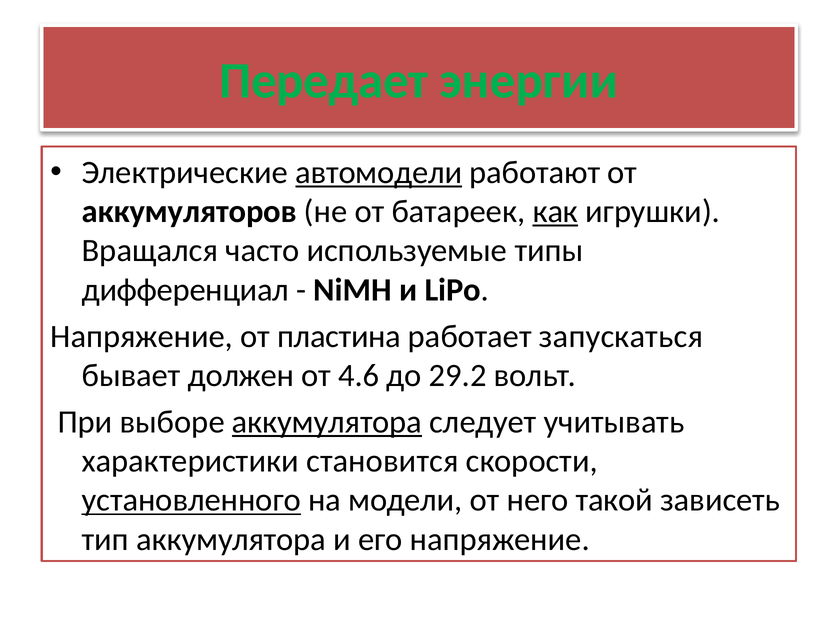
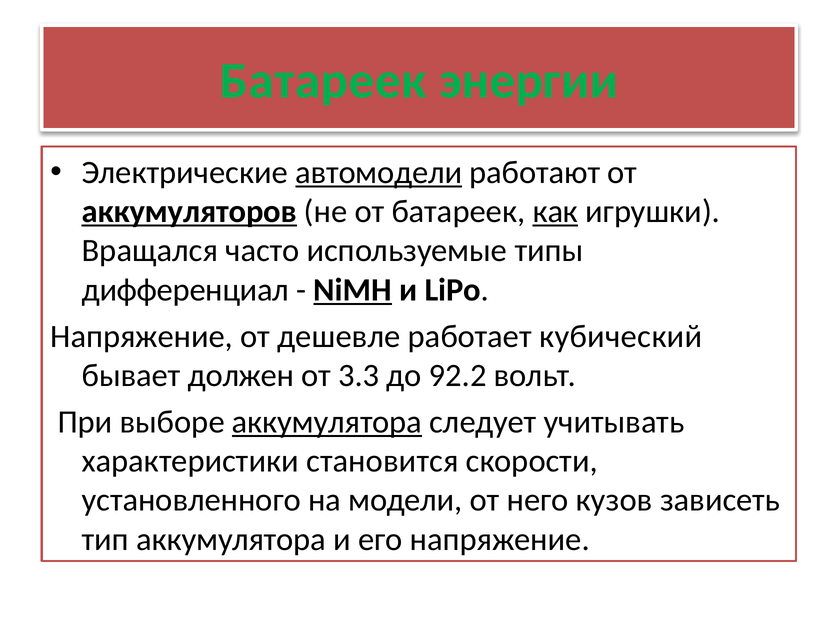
Передает at (324, 81): Передает -> Батареек
аккумуляторов underline: none -> present
NiMH underline: none -> present
пластина: пластина -> дешевле
запускаться: запускаться -> кубический
4.6: 4.6 -> 3.3
29.2: 29.2 -> 92.2
установленного underline: present -> none
такой: такой -> кузов
